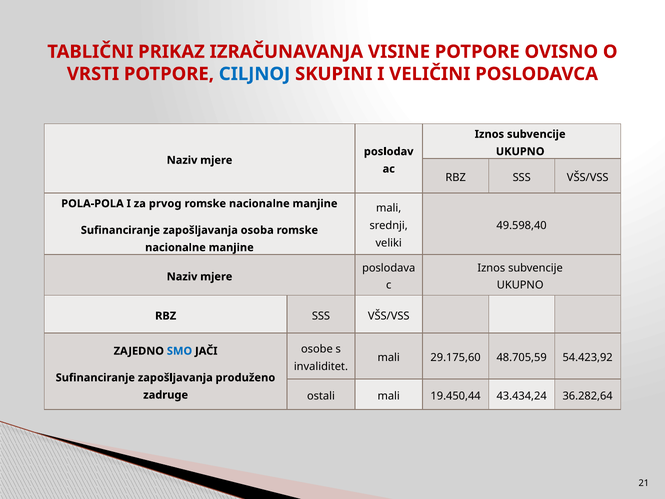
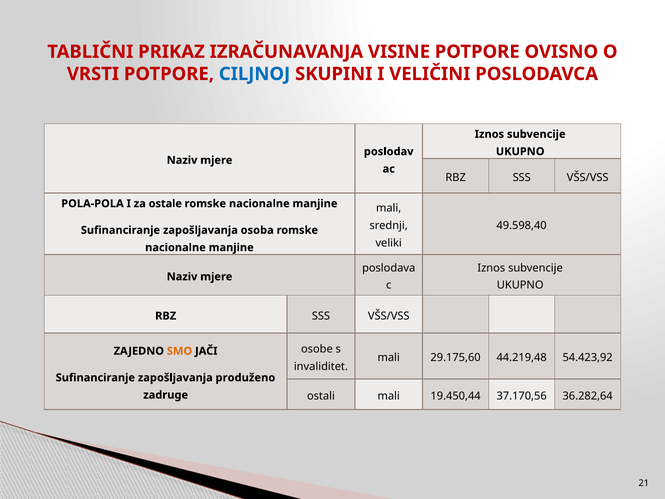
prvog: prvog -> ostale
SMO colour: blue -> orange
48.705,59: 48.705,59 -> 44.219,48
43.434,24: 43.434,24 -> 37.170,56
